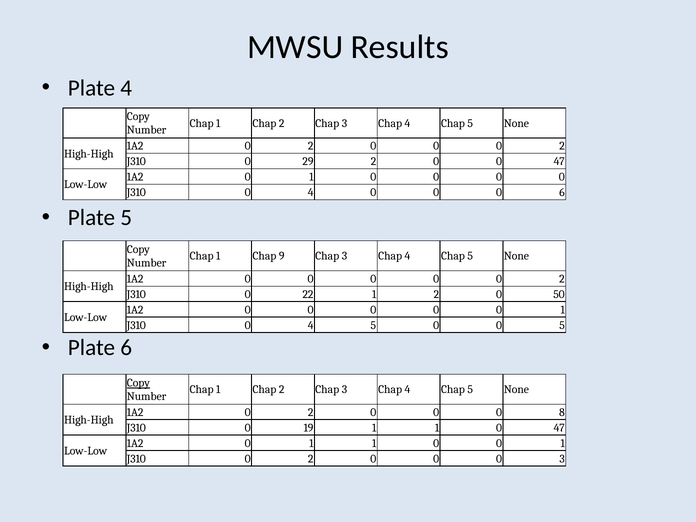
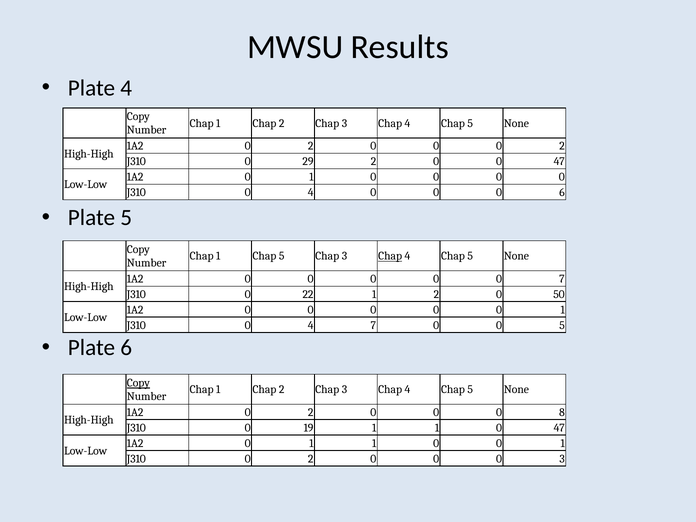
1 Chap 9: 9 -> 5
Chap at (390, 256) underline: none -> present
2 at (562, 279): 2 -> 7
4 5: 5 -> 7
